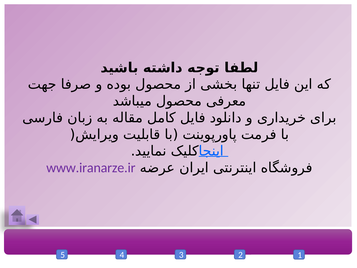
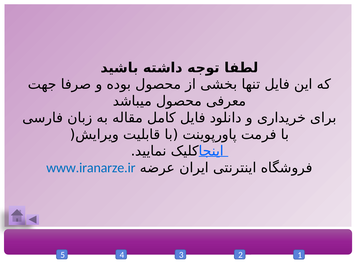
www.iranarze.ir colour: purple -> blue
